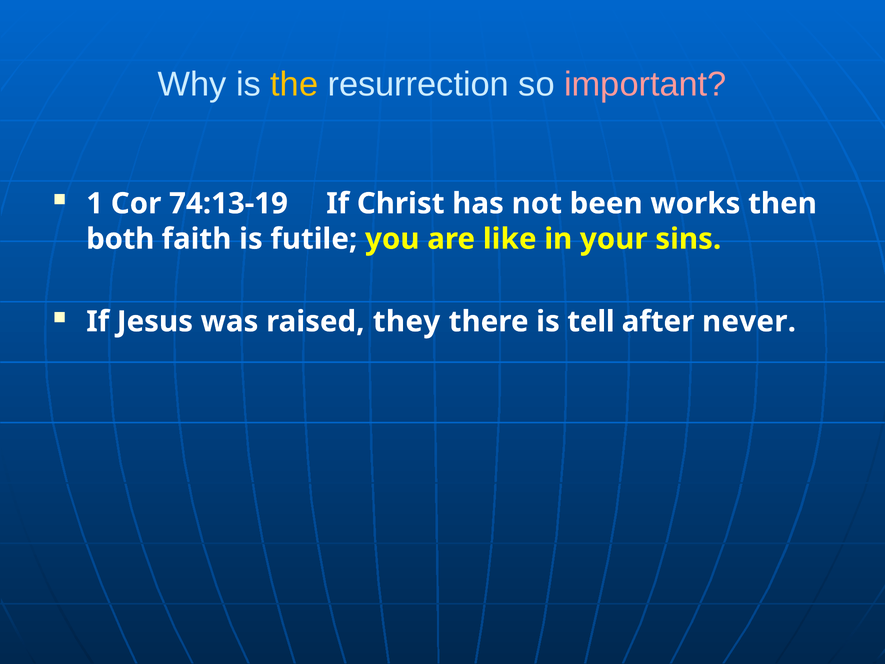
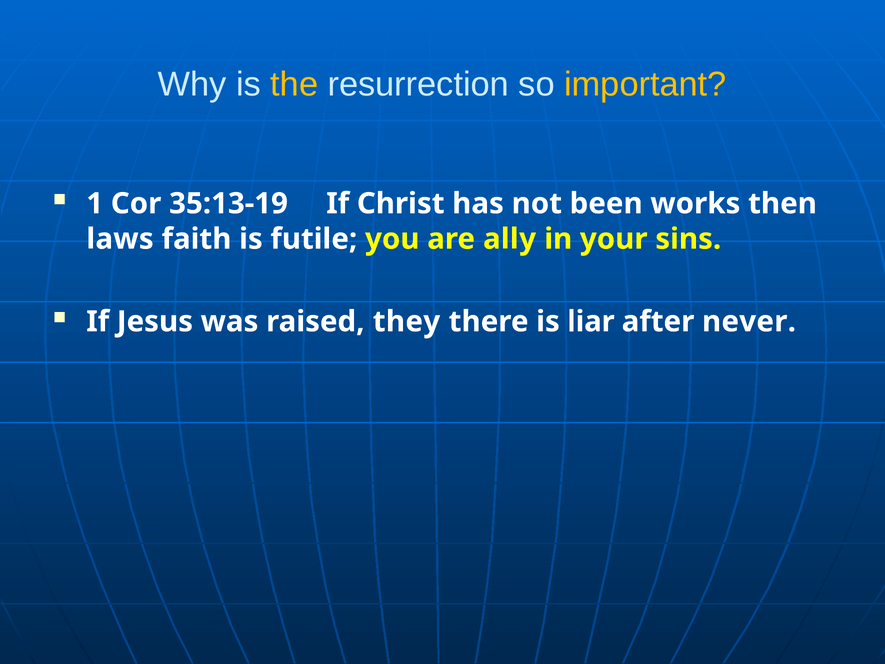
important colour: pink -> yellow
74:13-19: 74:13-19 -> 35:13-19
both: both -> laws
like: like -> ally
tell: tell -> liar
